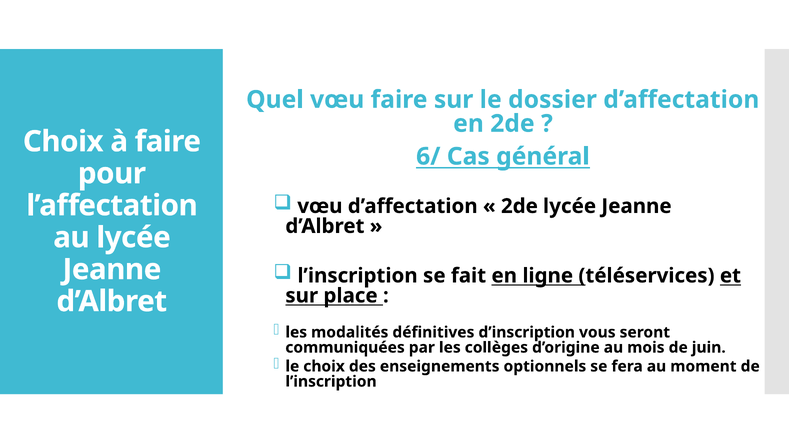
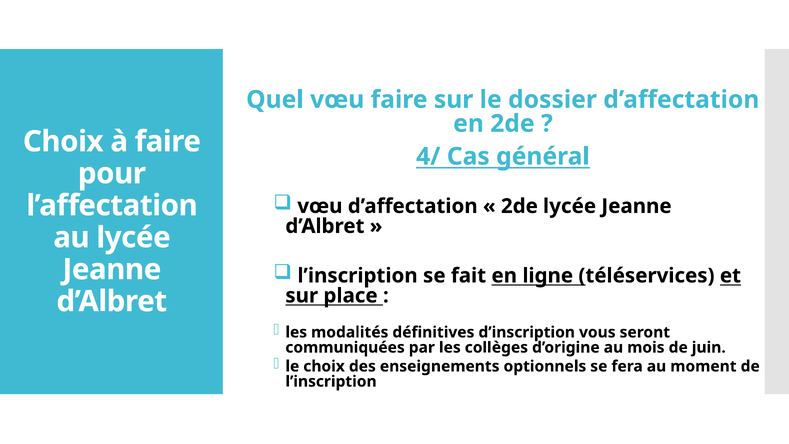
6/: 6/ -> 4/
